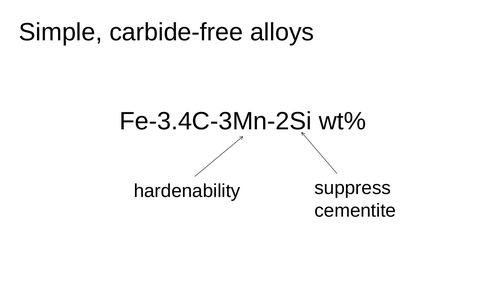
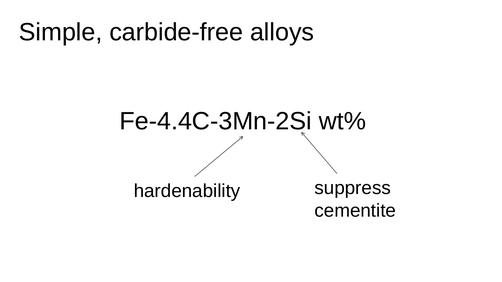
Fe-3.4C-3Mn-2Si: Fe-3.4C-3Mn-2Si -> Fe-4.4C-3Mn-2Si
